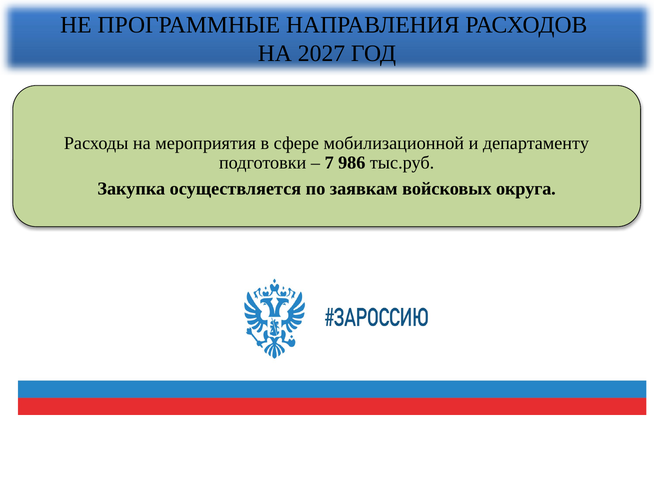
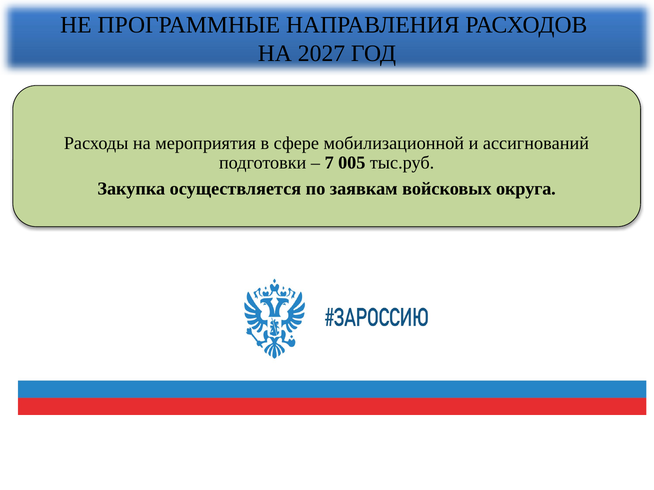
департаменту: департаменту -> ассигнований
986: 986 -> 005
